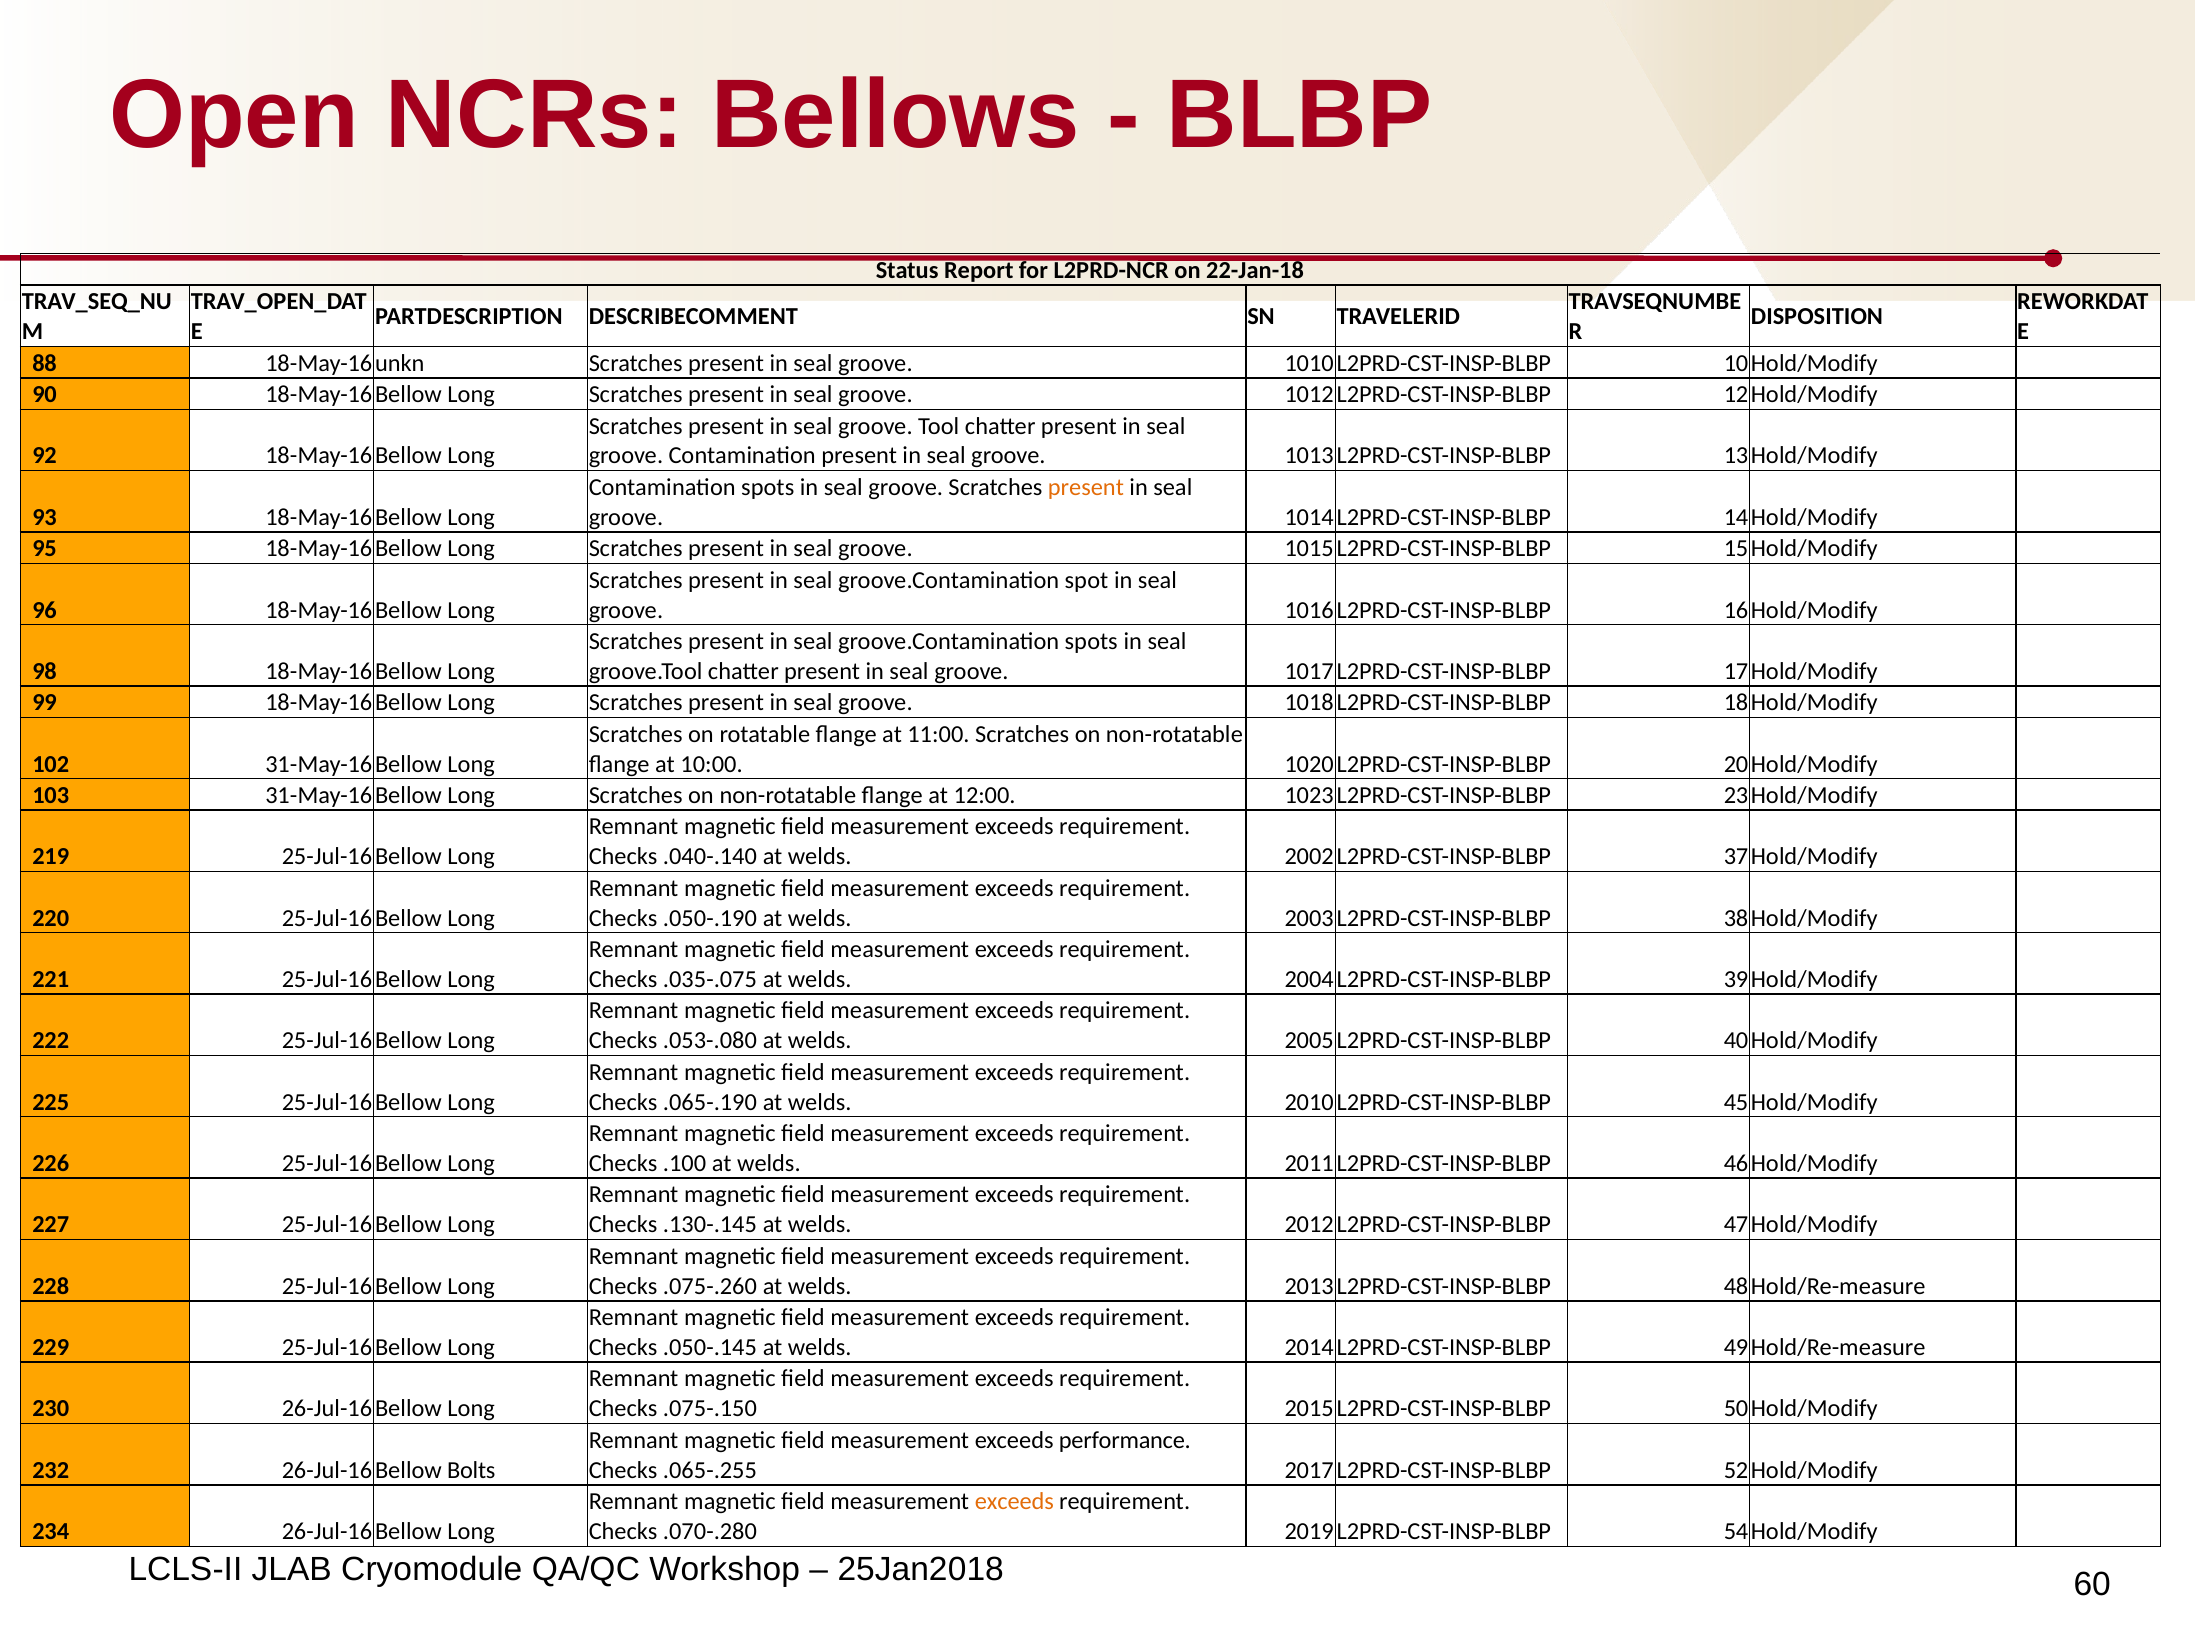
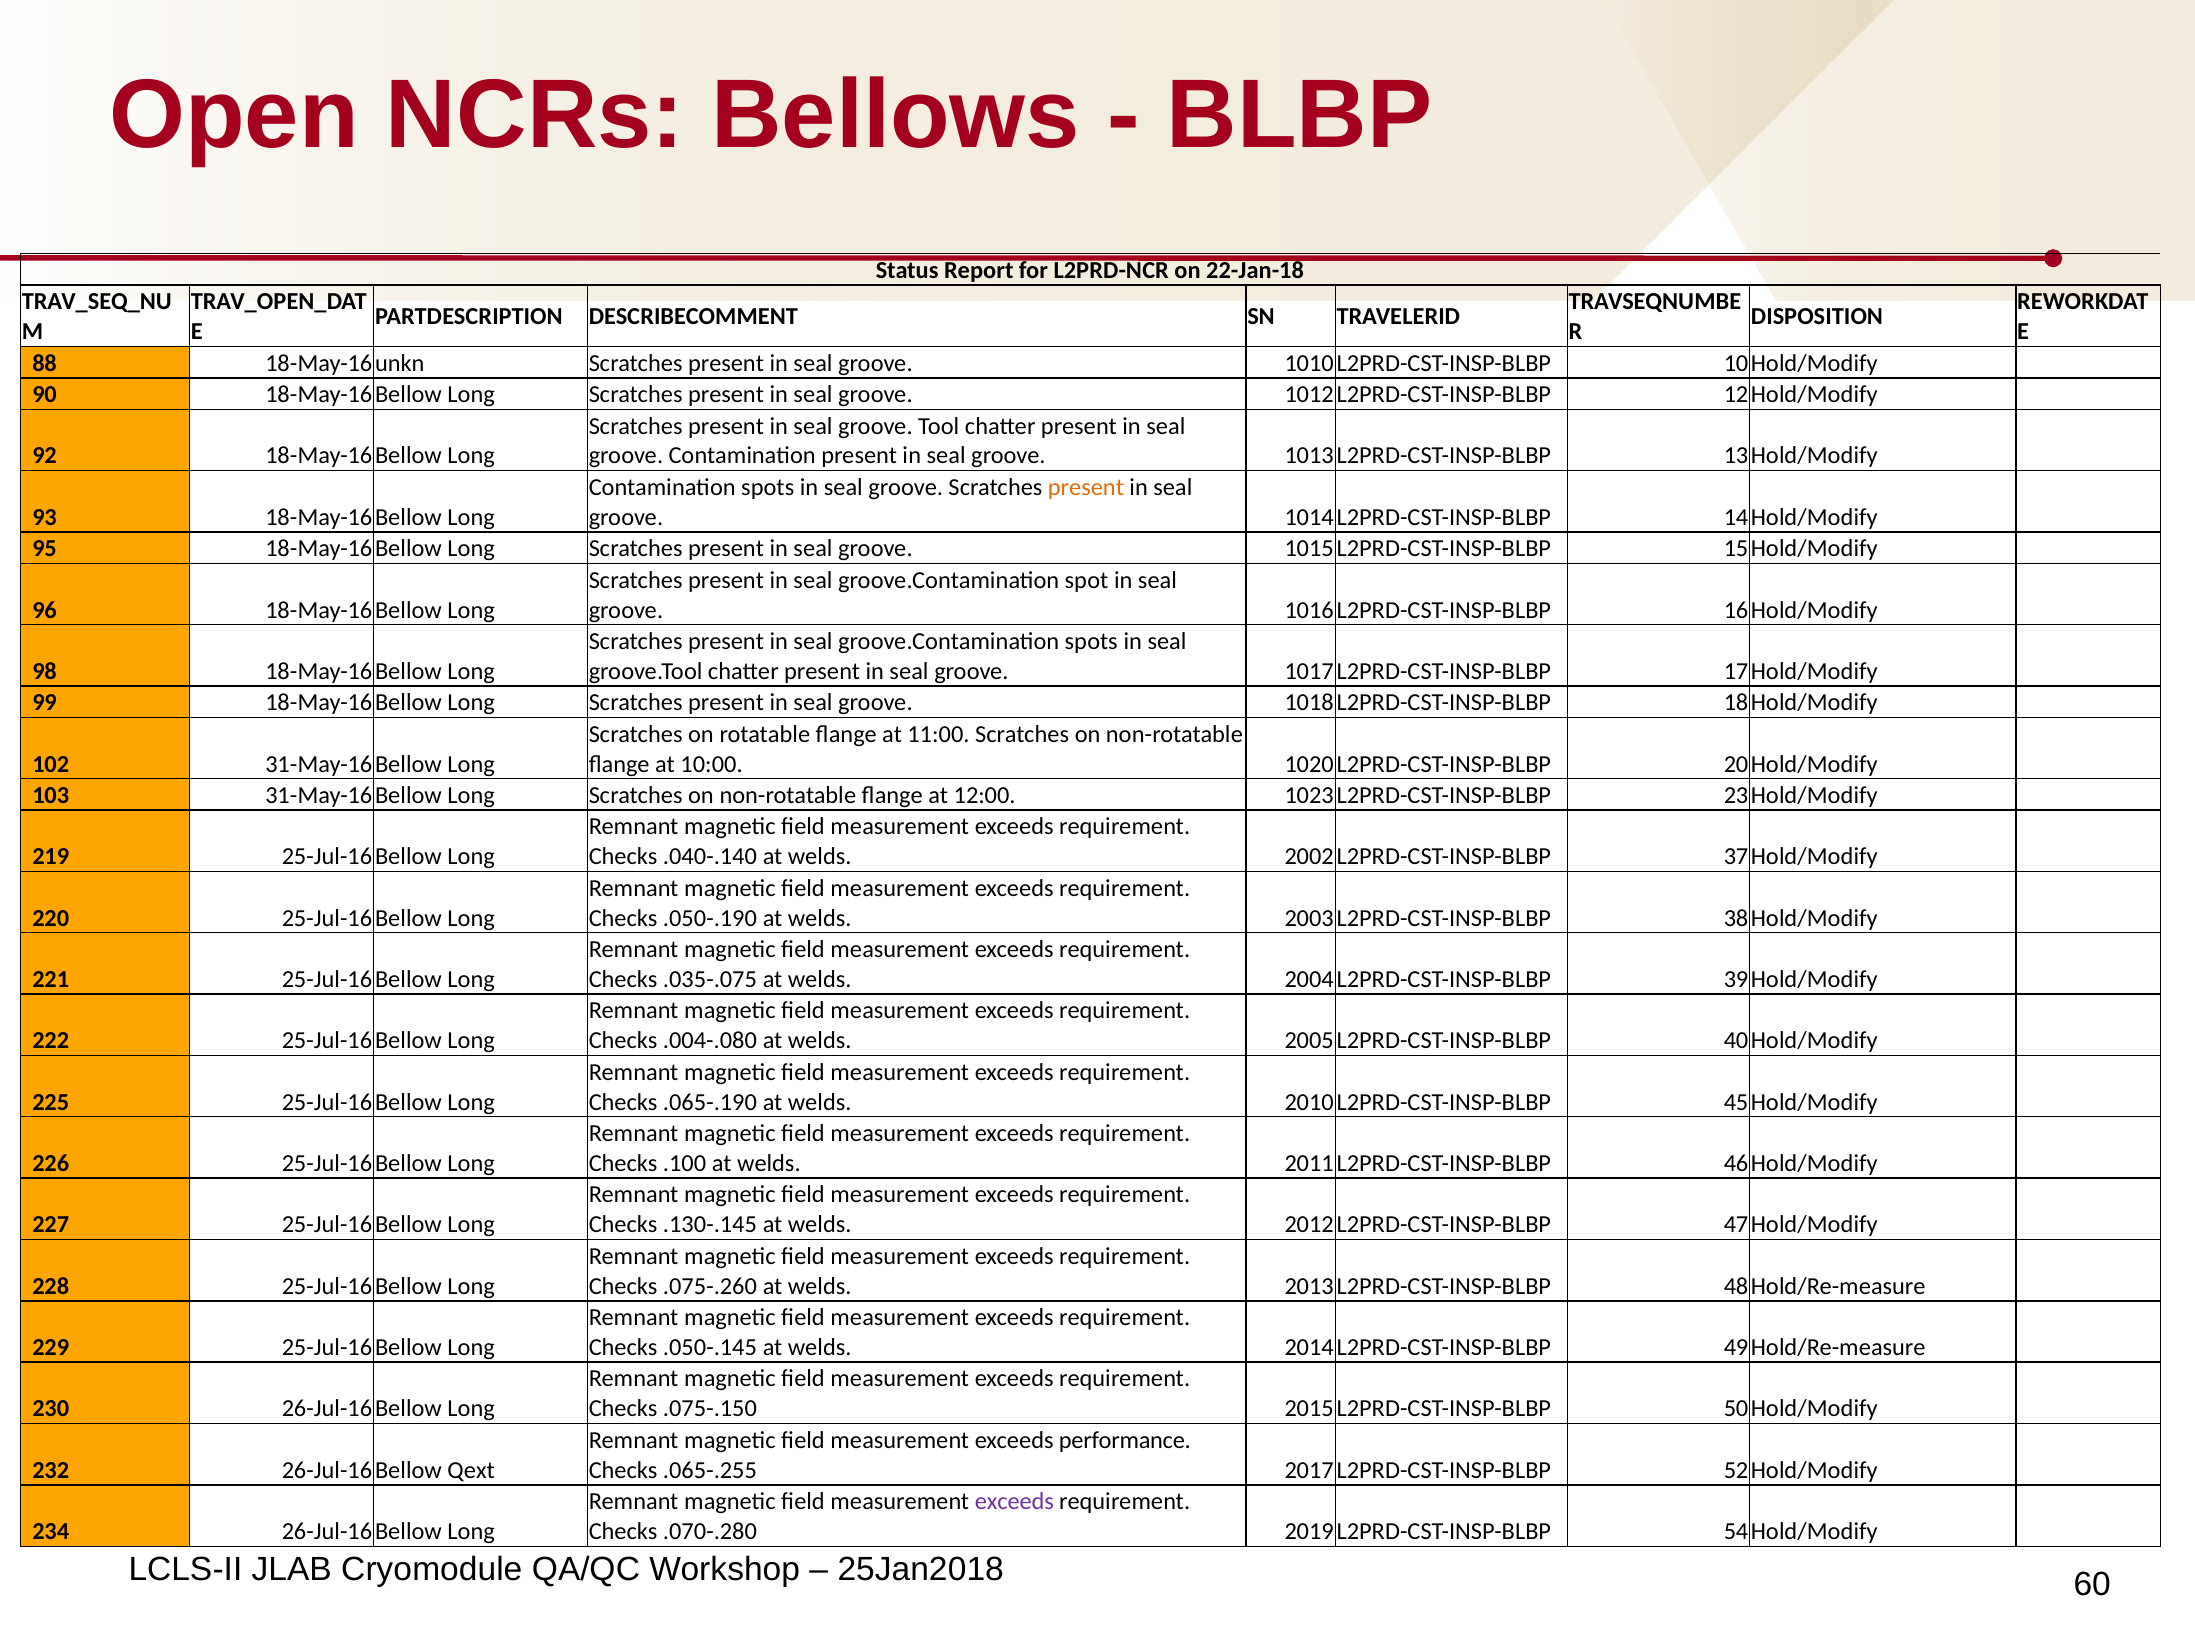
.053-.080: .053-.080 -> .004-.080
Bolts: Bolts -> Qext
exceeds at (1014, 1502) colour: orange -> purple
